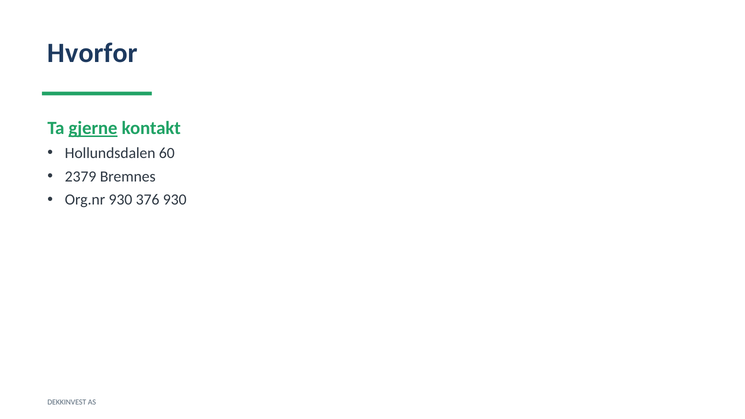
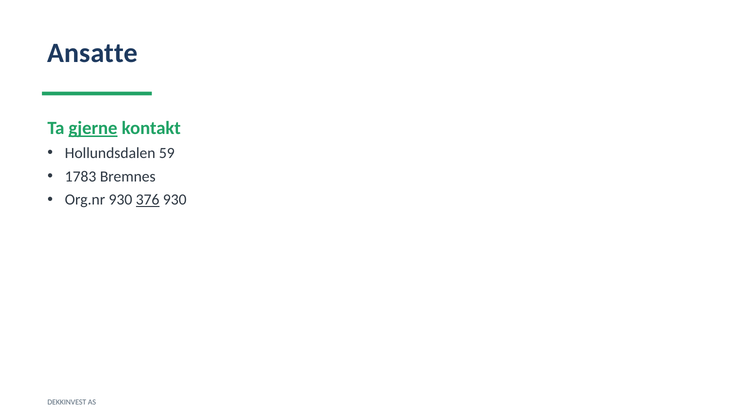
Hvorfor: Hvorfor -> Ansatte
60: 60 -> 59
2379: 2379 -> 1783
376 underline: none -> present
